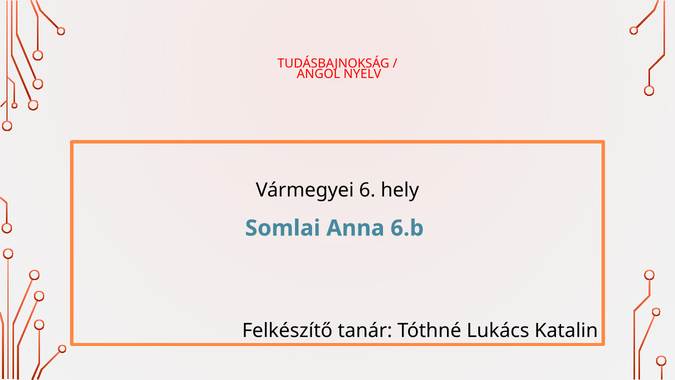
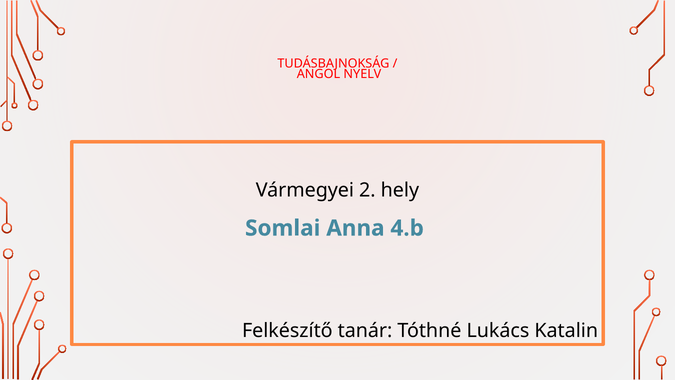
6: 6 -> 2
6.b: 6.b -> 4.b
